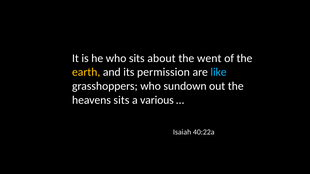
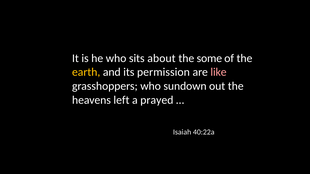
went: went -> some
like colour: light blue -> pink
heavens sits: sits -> left
various: various -> prayed
